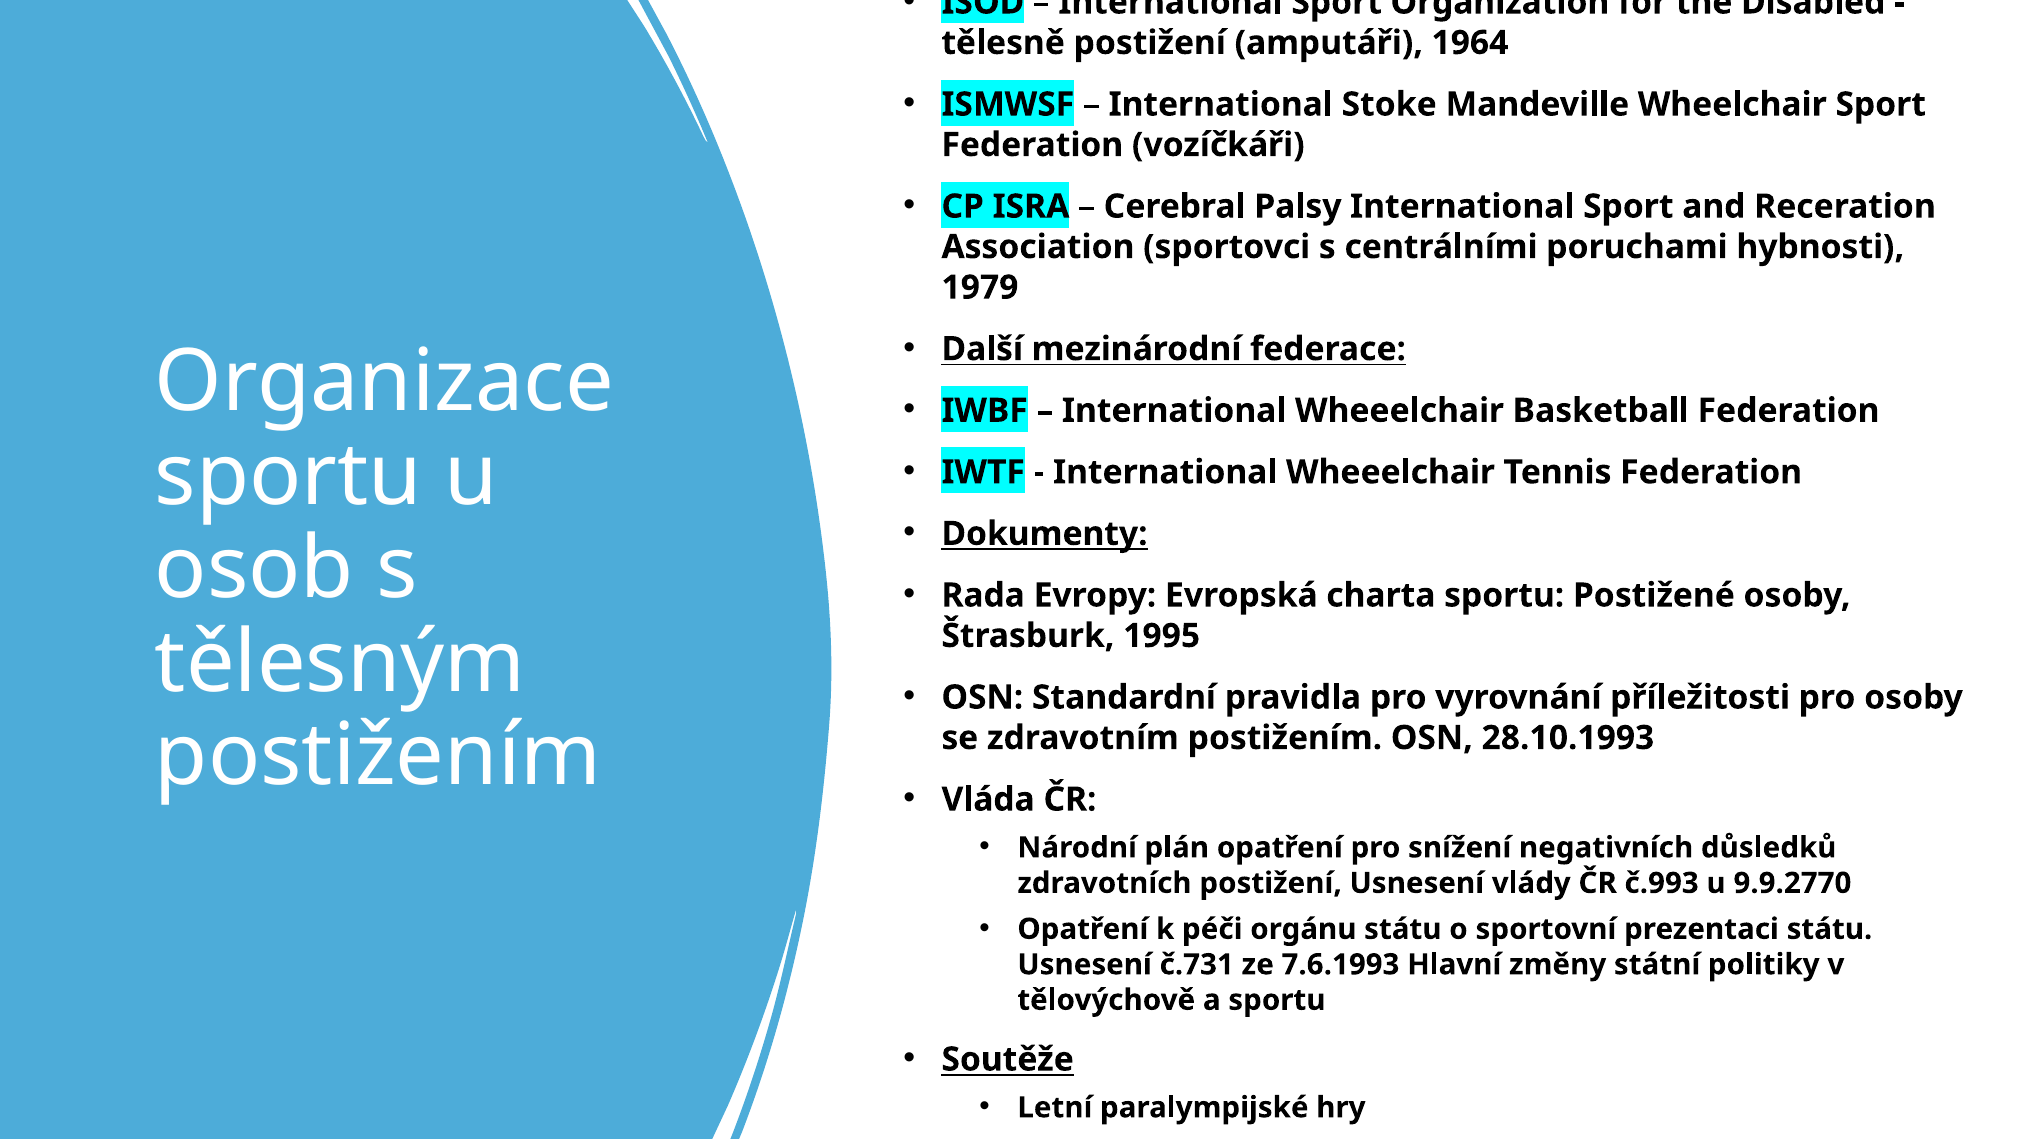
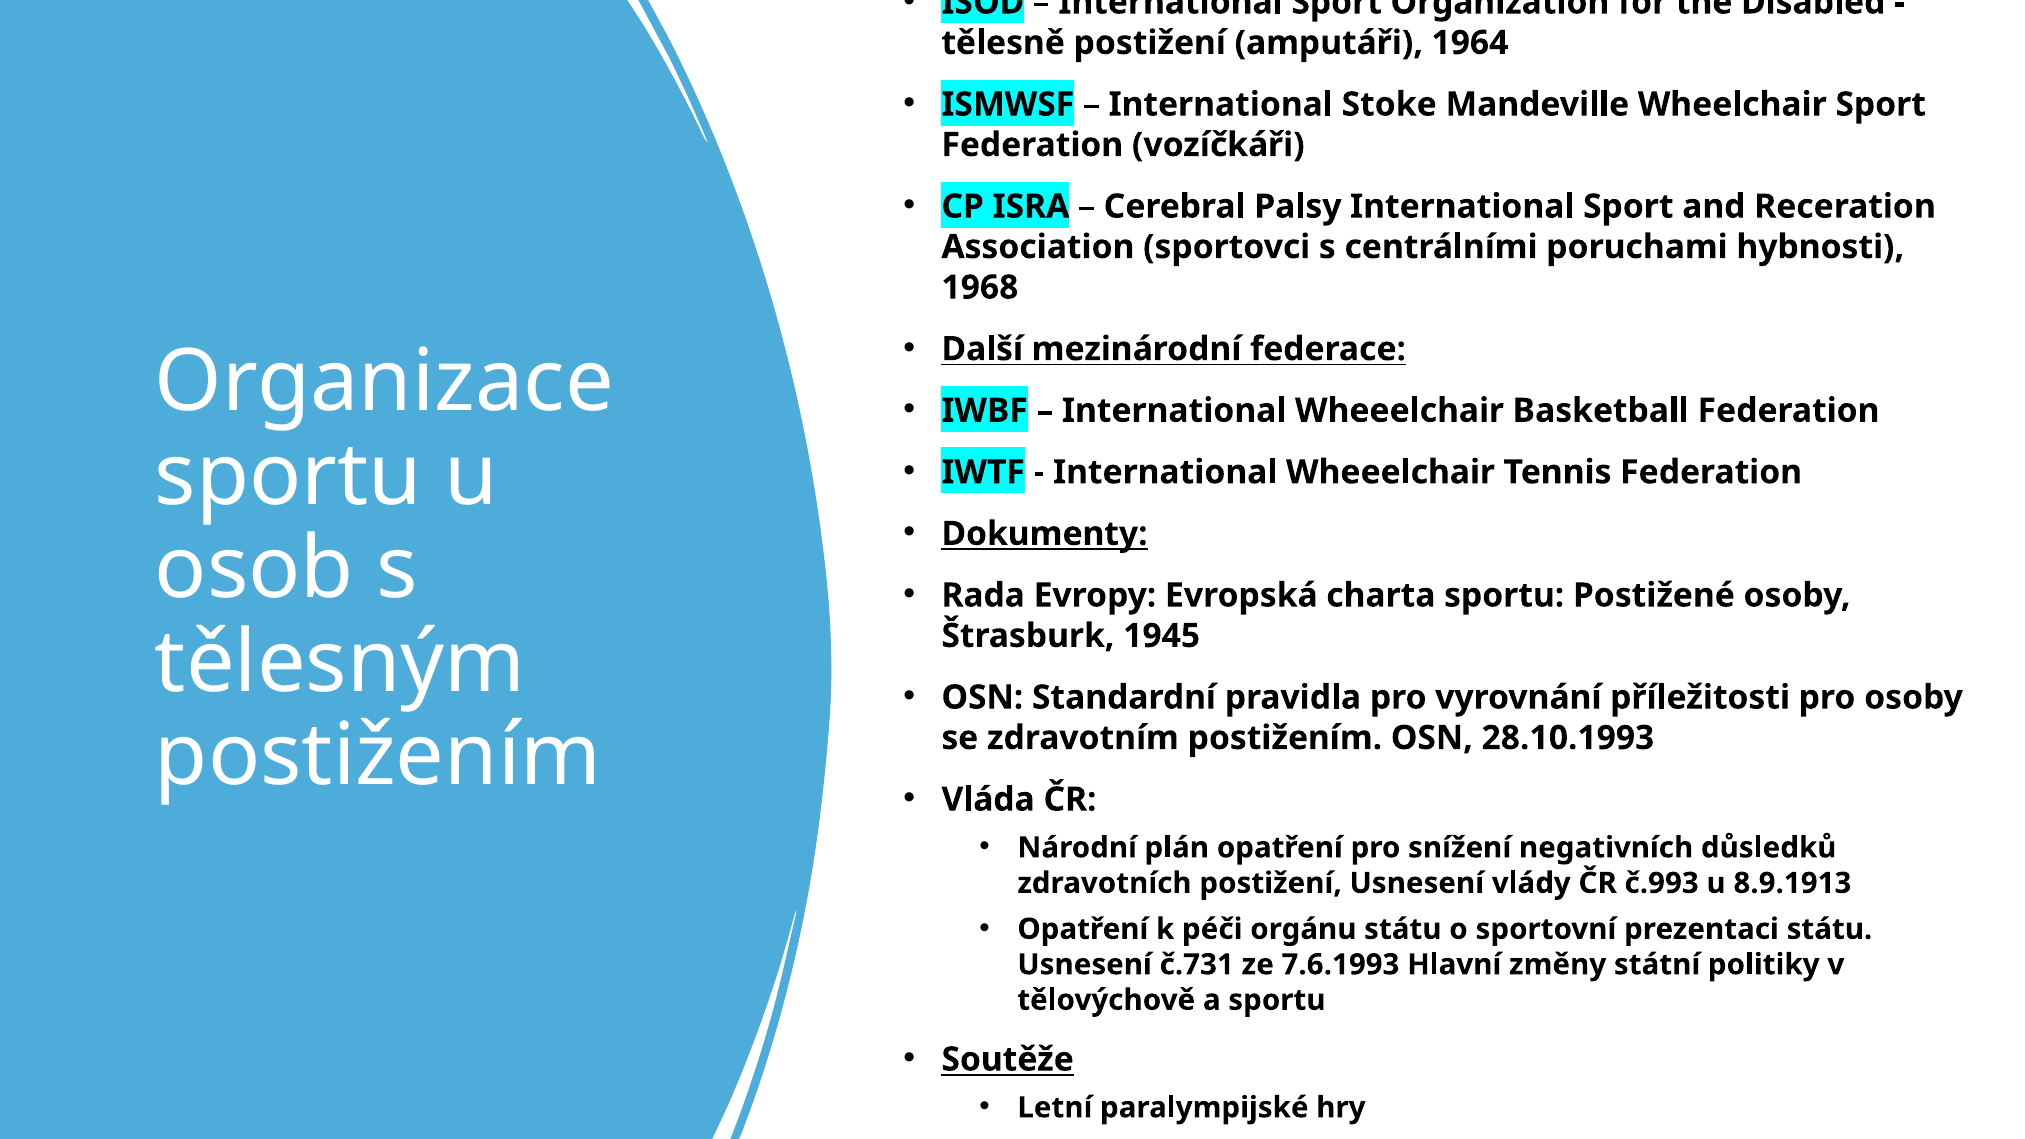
1979: 1979 -> 1968
1995: 1995 -> 1945
9.9.2770: 9.9.2770 -> 8.9.1913
